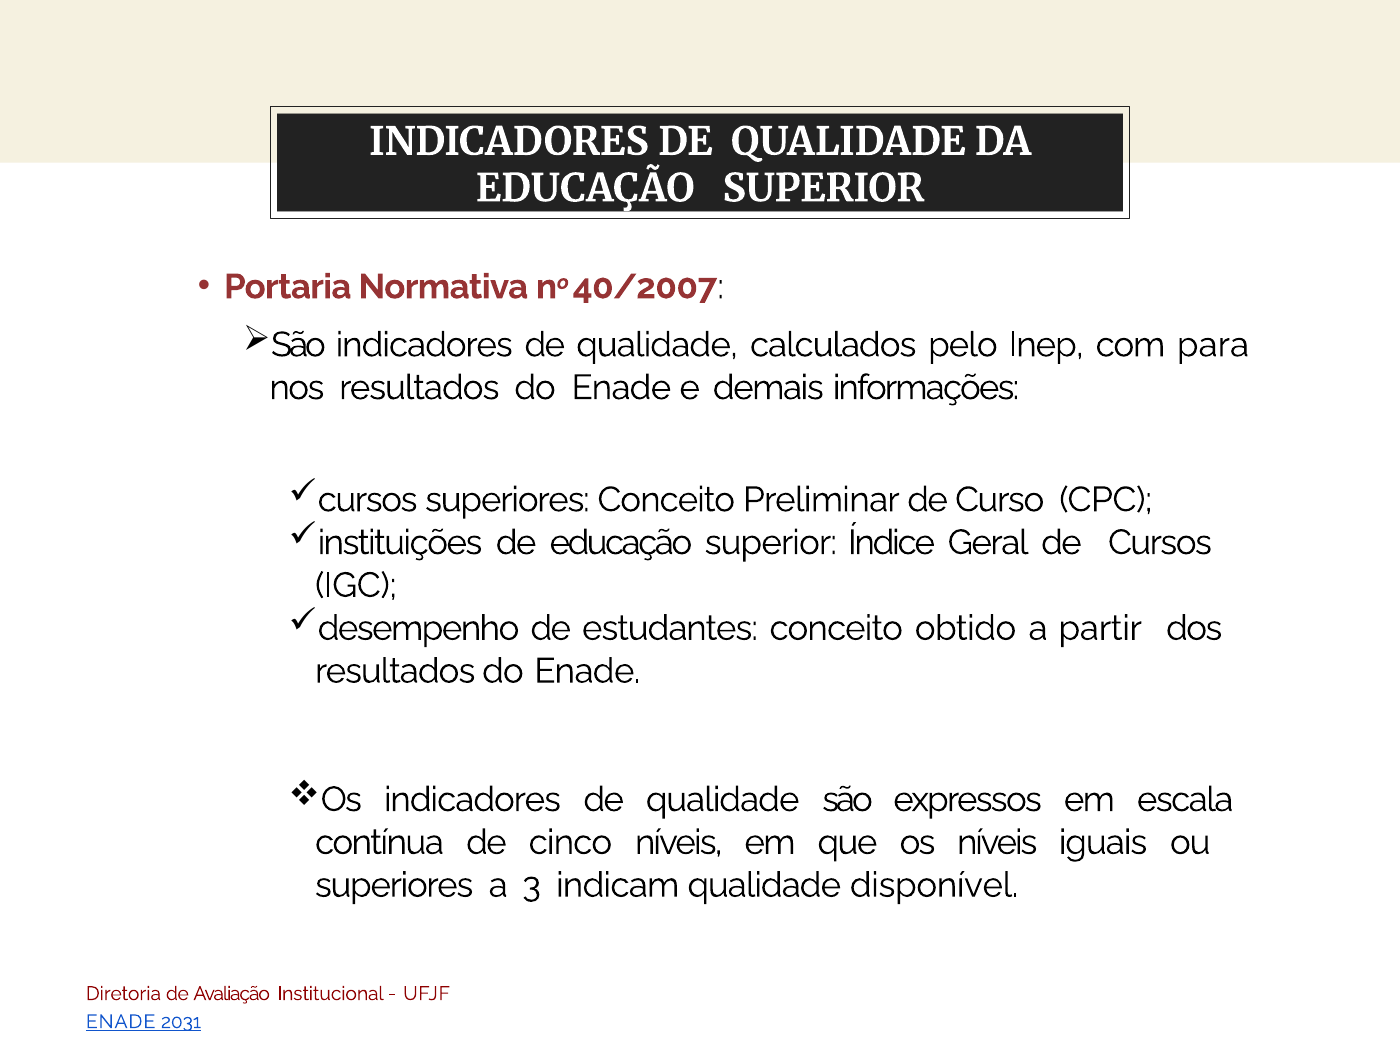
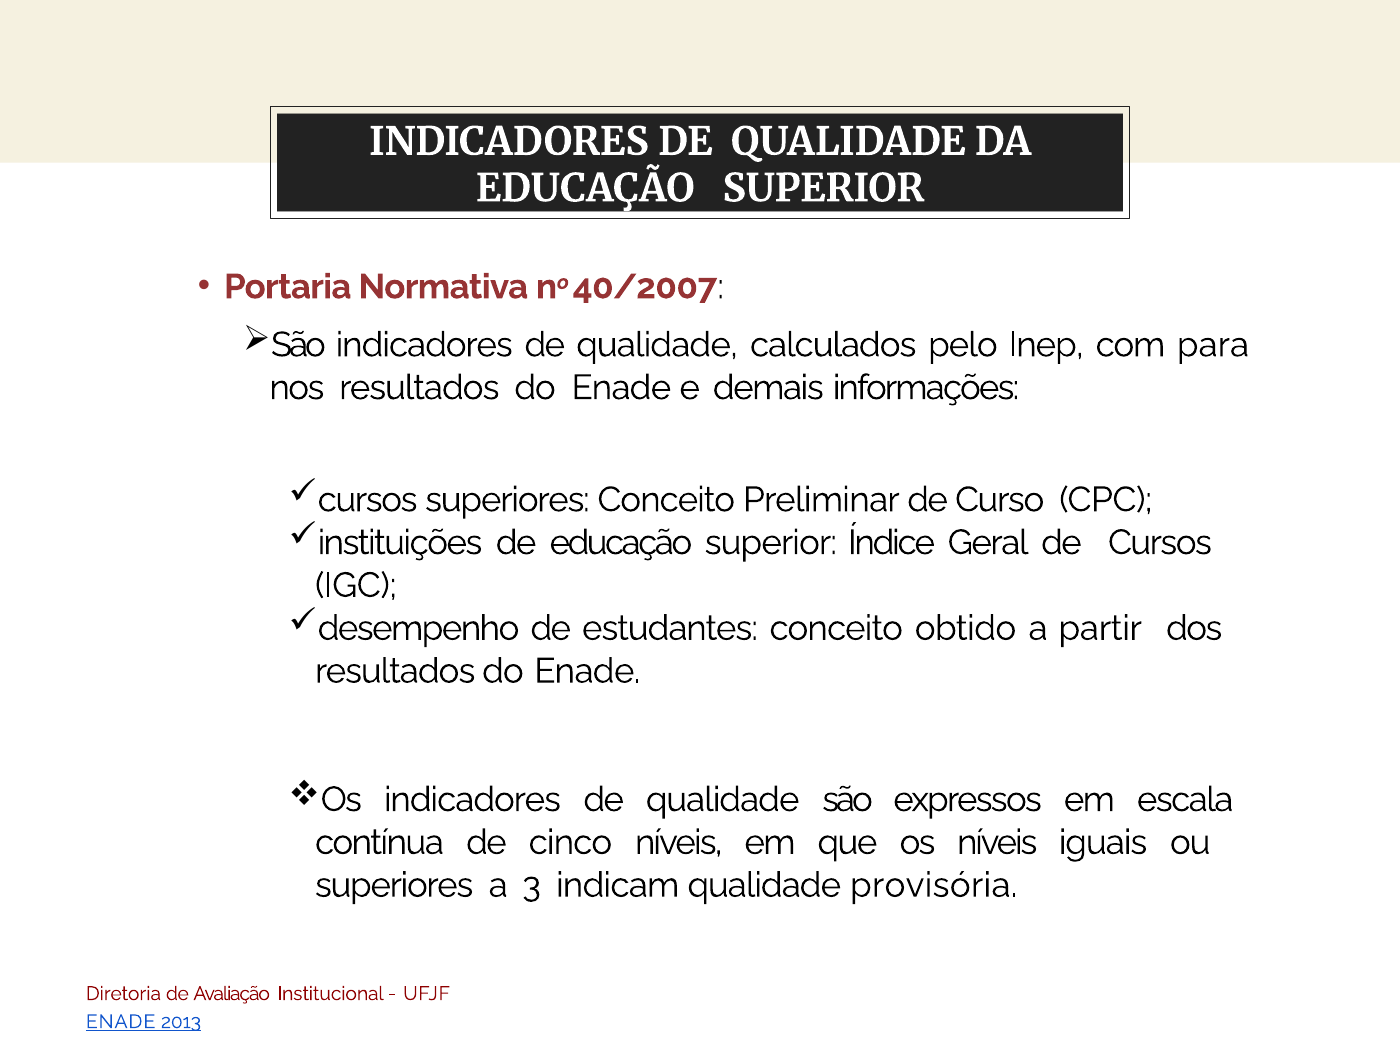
disponível: disponível -> provisória
2031: 2031 -> 2013
